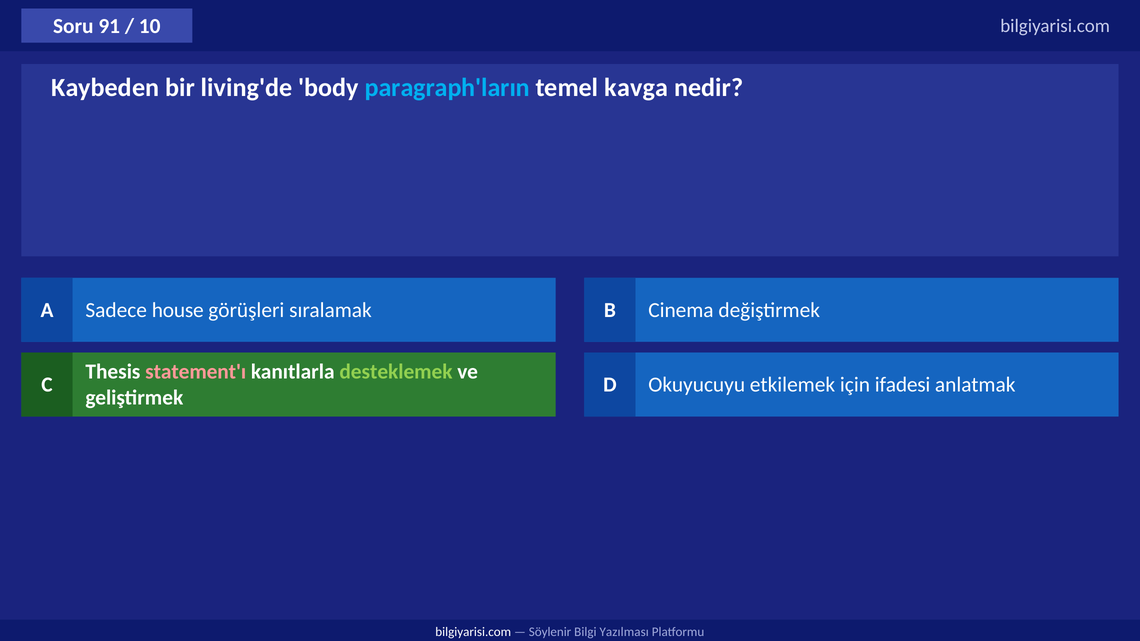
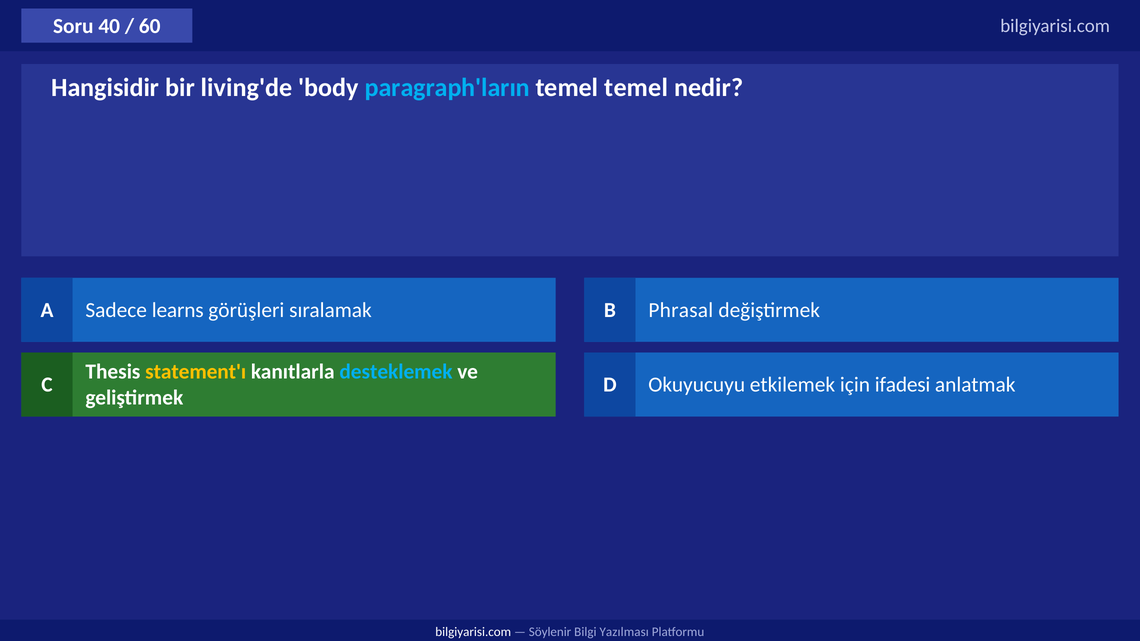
91: 91 -> 40
10: 10 -> 60
Kaybeden: Kaybeden -> Hangisidir
temel kavga: kavga -> temel
house: house -> learns
Cinema: Cinema -> Phrasal
statement'ı colour: pink -> yellow
desteklemek colour: light green -> light blue
